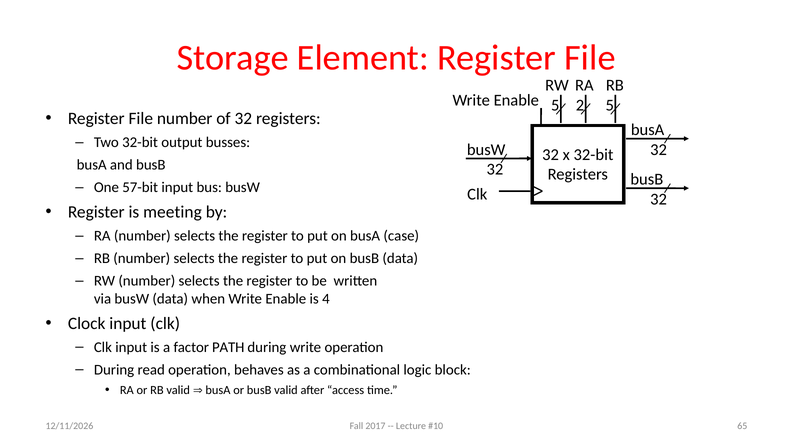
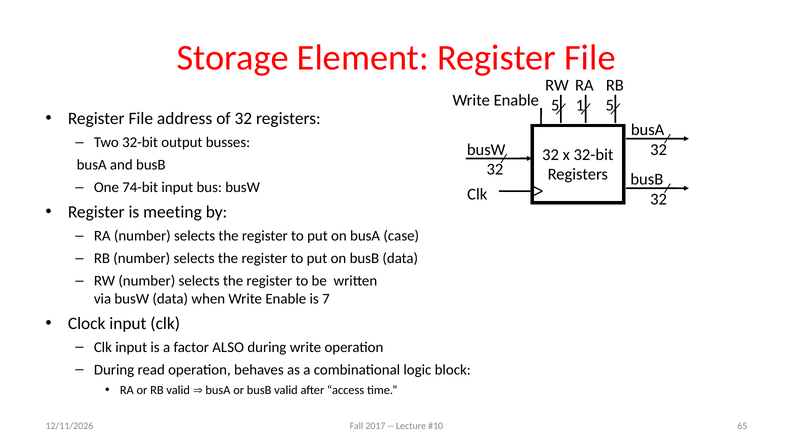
2: 2 -> 1
File number: number -> address
57-bit: 57-bit -> 74-bit
4: 4 -> 7
PATH: PATH -> ALSO
